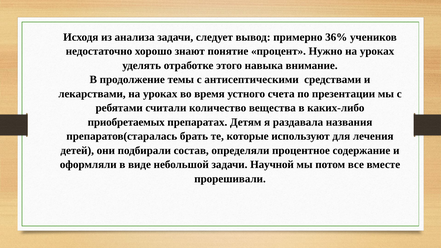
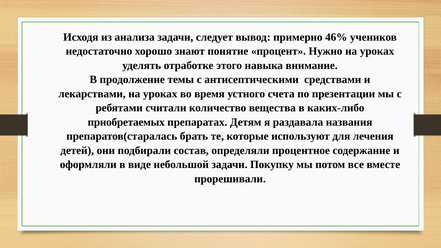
36%: 36% -> 46%
Научной: Научной -> Покупку
